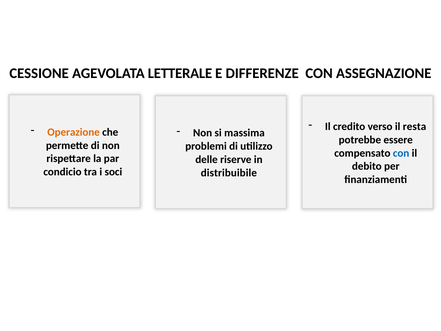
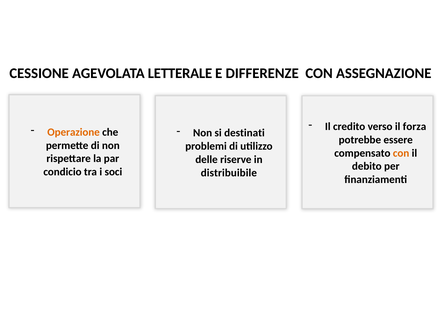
resta: resta -> forza
massima: massima -> destinati
con at (401, 153) colour: blue -> orange
